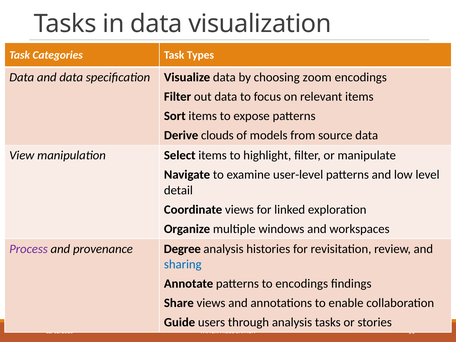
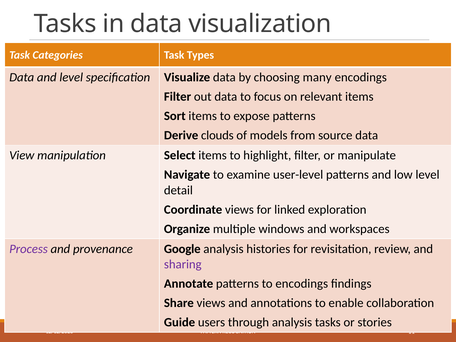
and data: data -> level
zoom: zoom -> many
Degree: Degree -> Google
sharing colour: blue -> purple
